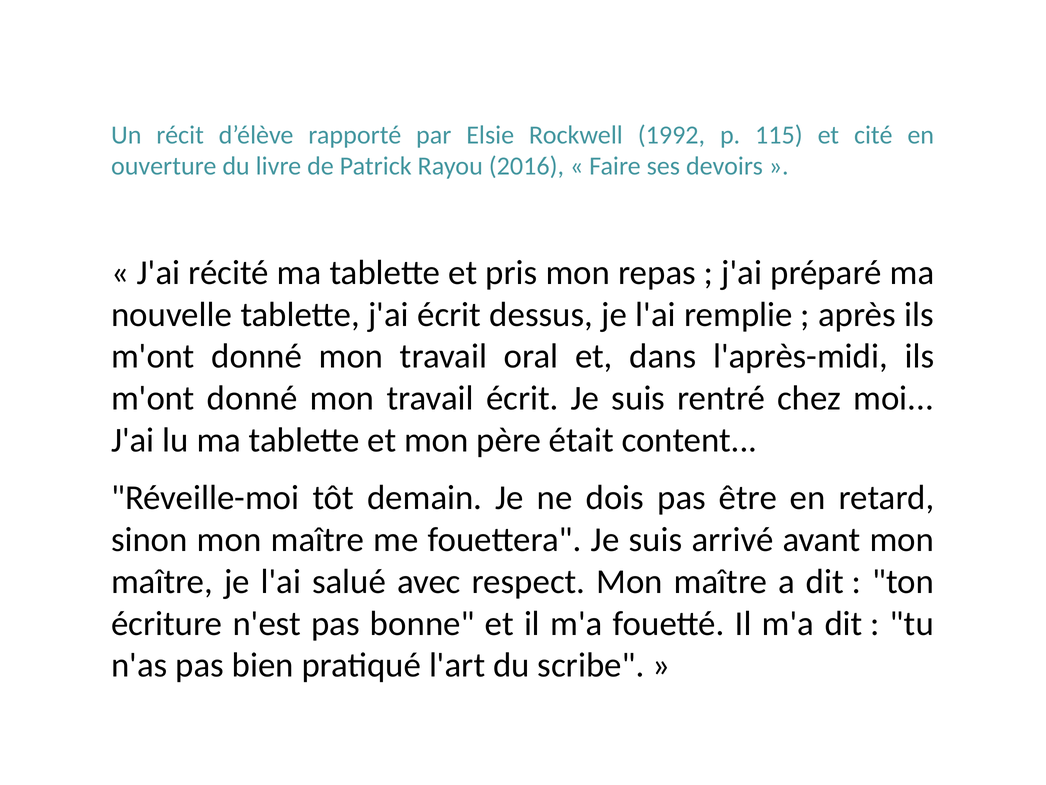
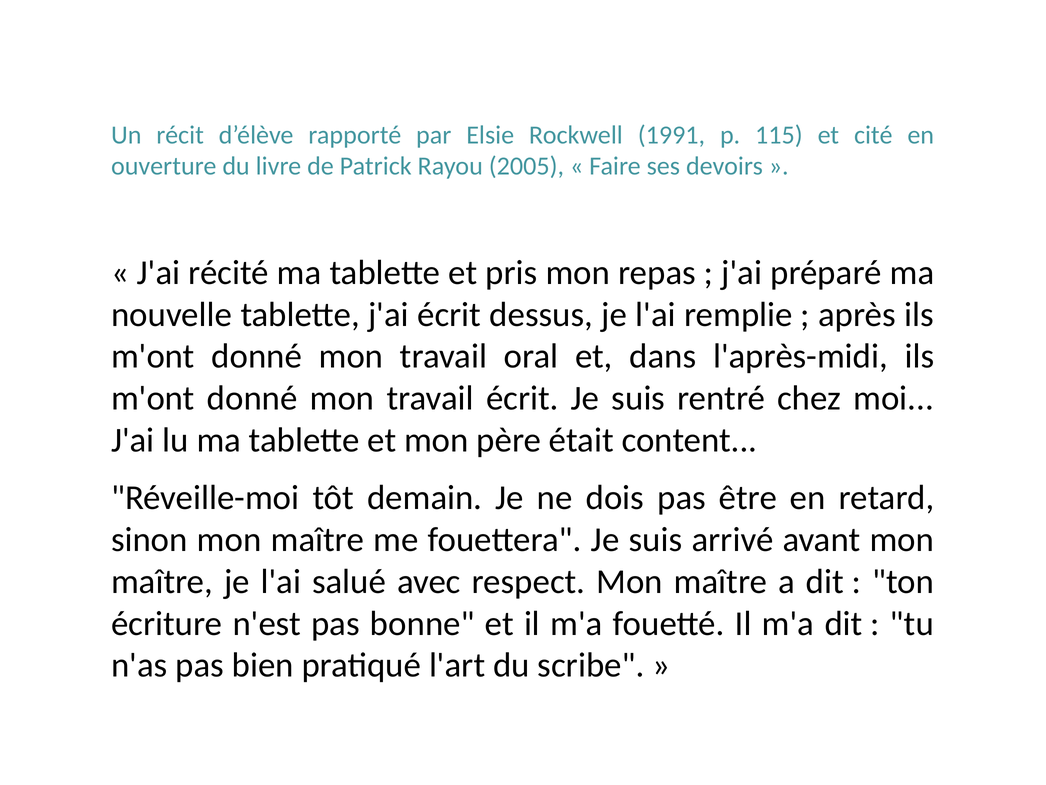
1992: 1992 -> 1991
2016: 2016 -> 2005
